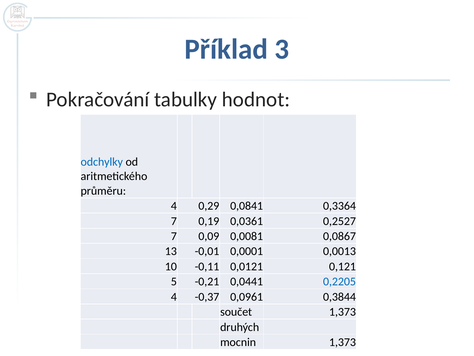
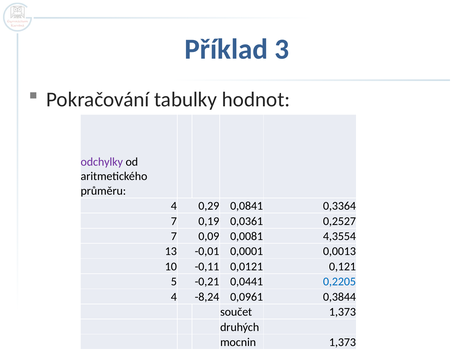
odchylky colour: blue -> purple
0,0867: 0,0867 -> 4,3554
-0,37: -0,37 -> -8,24
